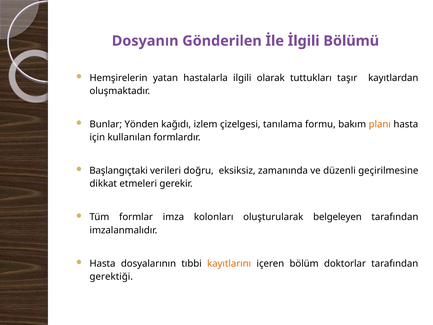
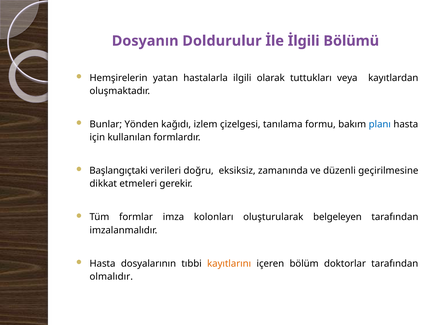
Gönderilen: Gönderilen -> Doldurulur
taşır: taşır -> veya
planı colour: orange -> blue
gerektiği: gerektiği -> olmalıdır
